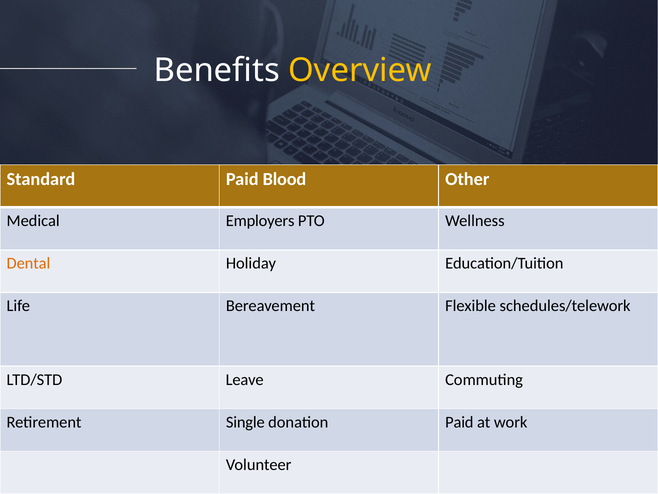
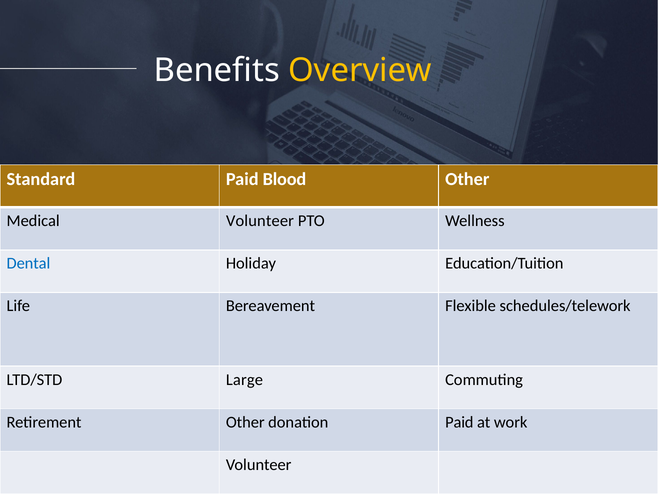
Medical Employers: Employers -> Volunteer
Dental colour: orange -> blue
Leave: Leave -> Large
Retirement Single: Single -> Other
